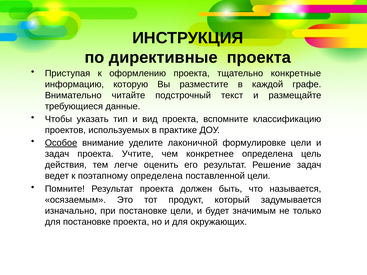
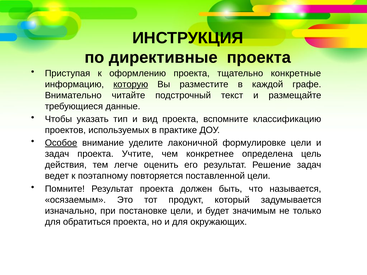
которую underline: none -> present
поэтапному определена: определена -> повторяется
для постановке: постановке -> обратиться
